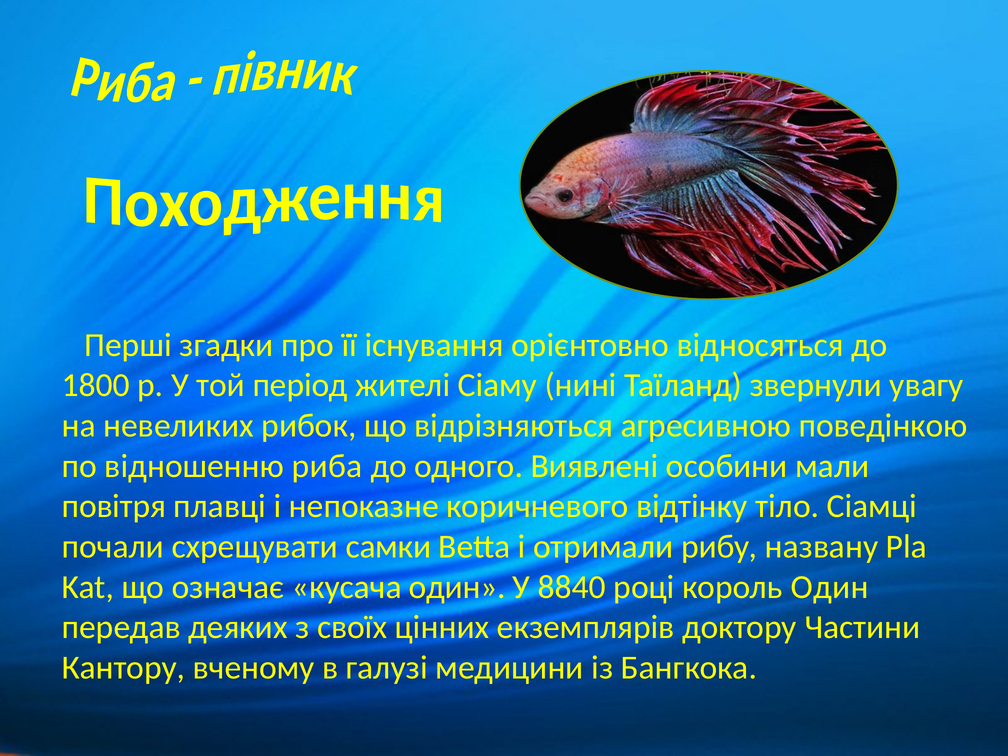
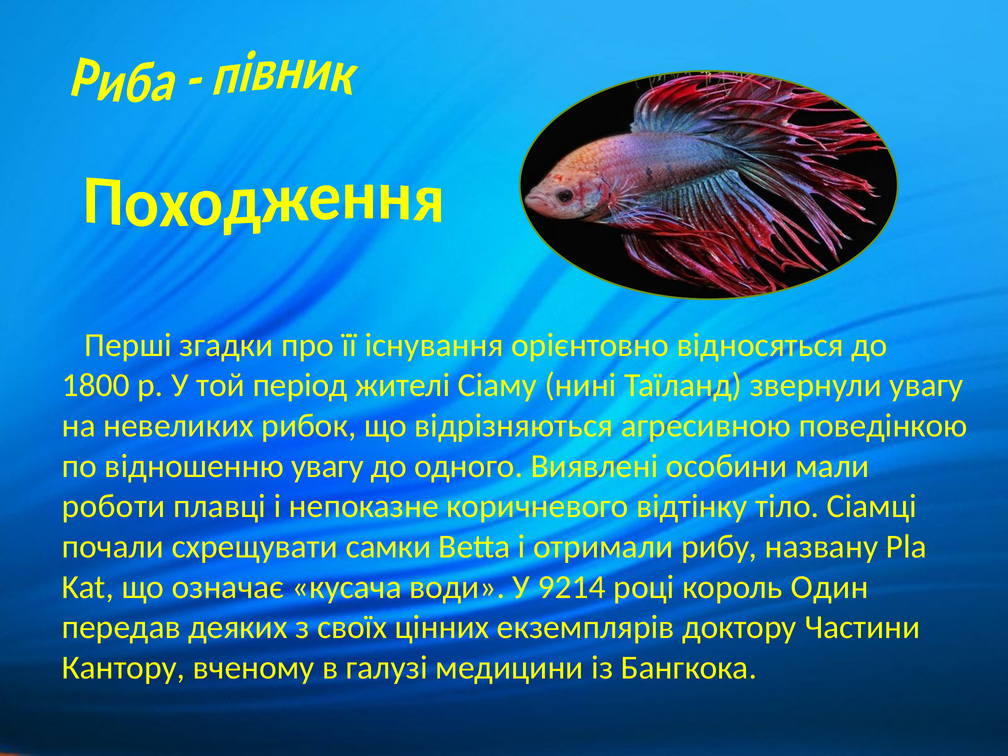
відношенню риба: риба -> увагу
повітря: повітря -> роботи
кусача один: один -> води
8840: 8840 -> 9214
